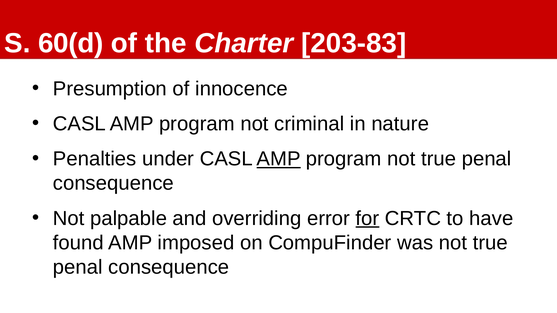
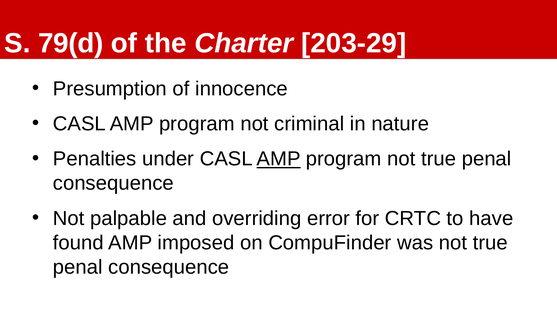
60(d: 60(d -> 79(d
203-83: 203-83 -> 203-29
for underline: present -> none
